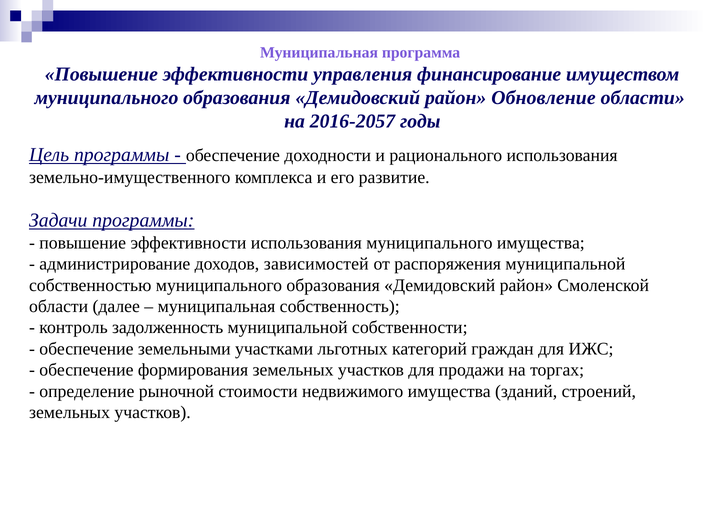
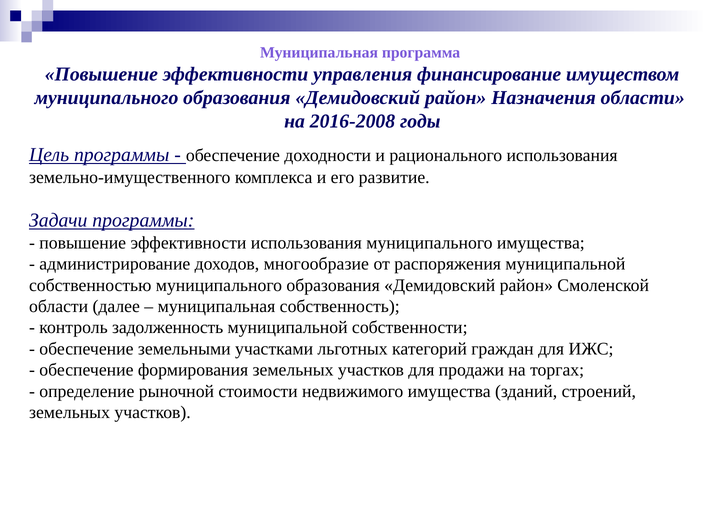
Обновление: Обновление -> Назначения
2016-2057: 2016-2057 -> 2016-2008
зависимостей: зависимостей -> многообразие
